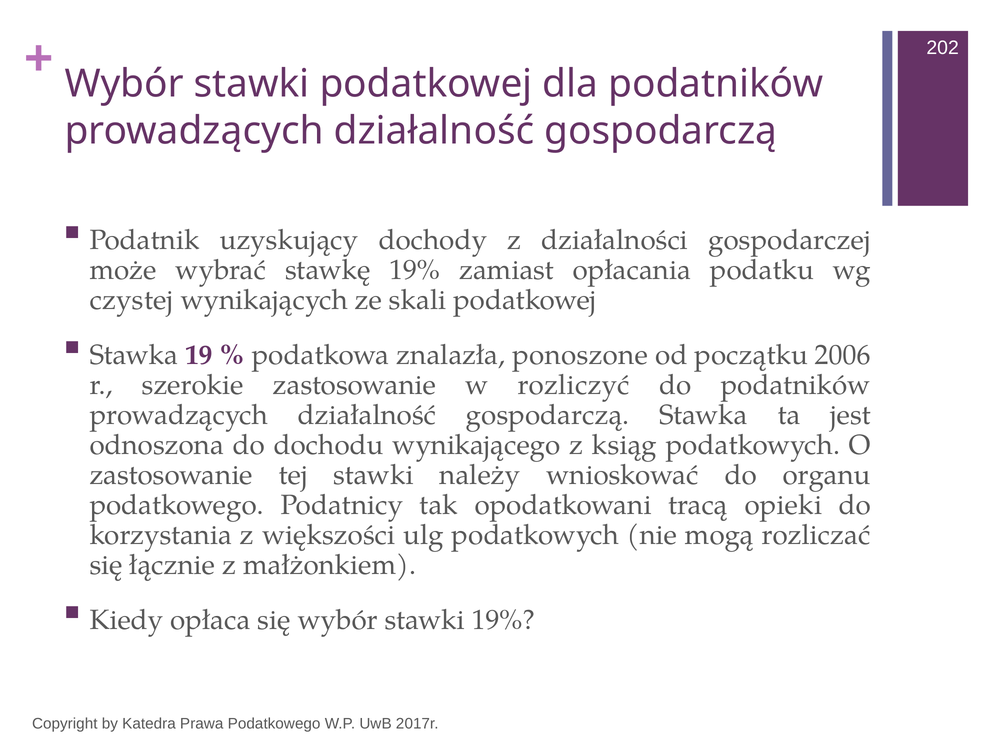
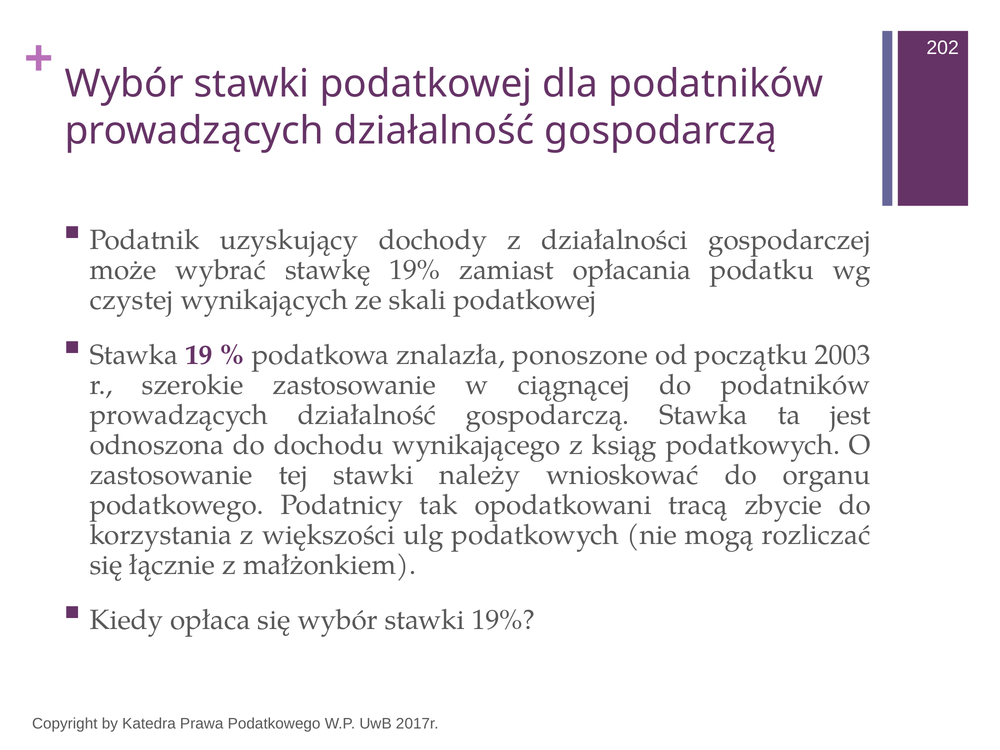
2006: 2006 -> 2003
rozliczyć: rozliczyć -> ciągnącej
opieki: opieki -> zbycie
